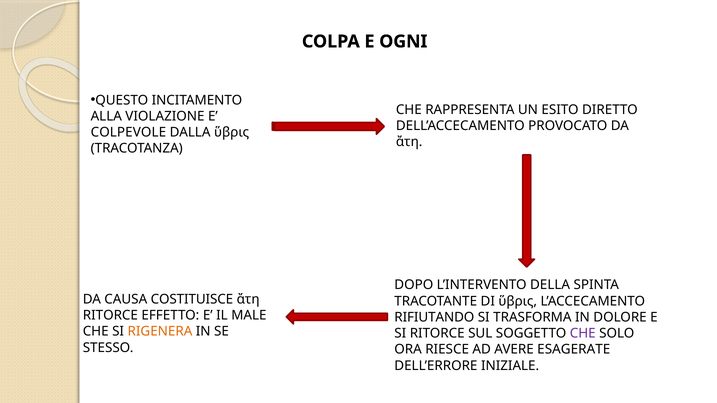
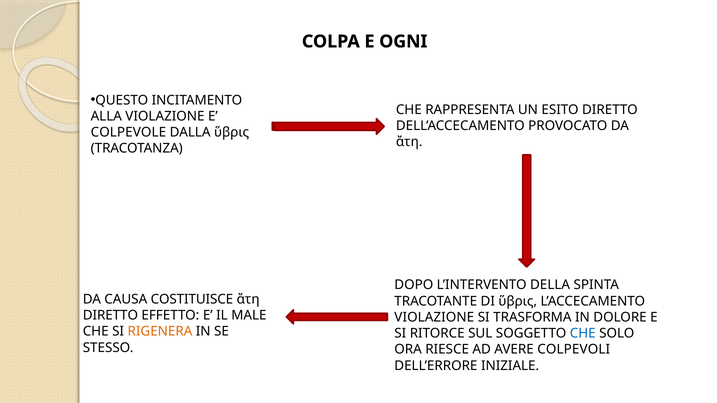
RITORCE at (110, 316): RITORCE -> DIRETTO
RIFIUTANDO at (434, 318): RIFIUTANDO -> VIOLAZIONE
CHE at (583, 334) colour: purple -> blue
ESAGERATE: ESAGERATE -> COLPEVOLI
